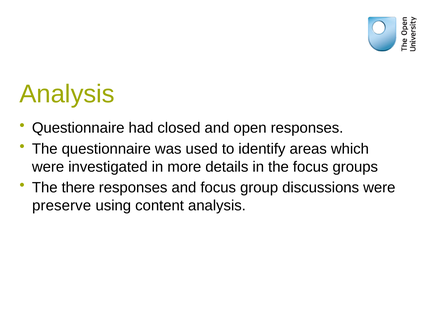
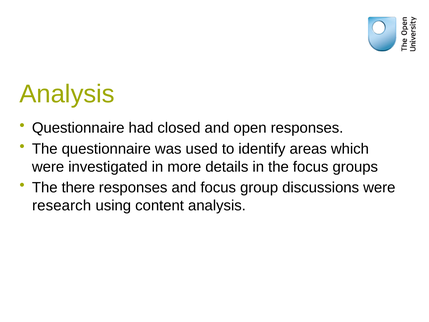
preserve: preserve -> research
